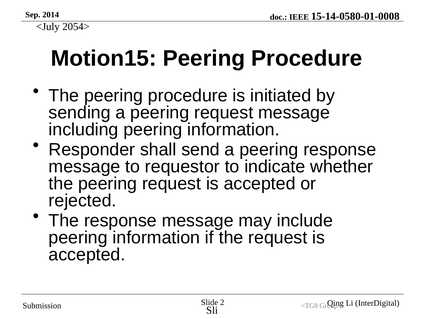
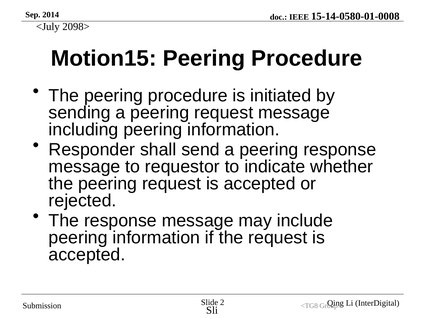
2054>: 2054> -> 2098>
